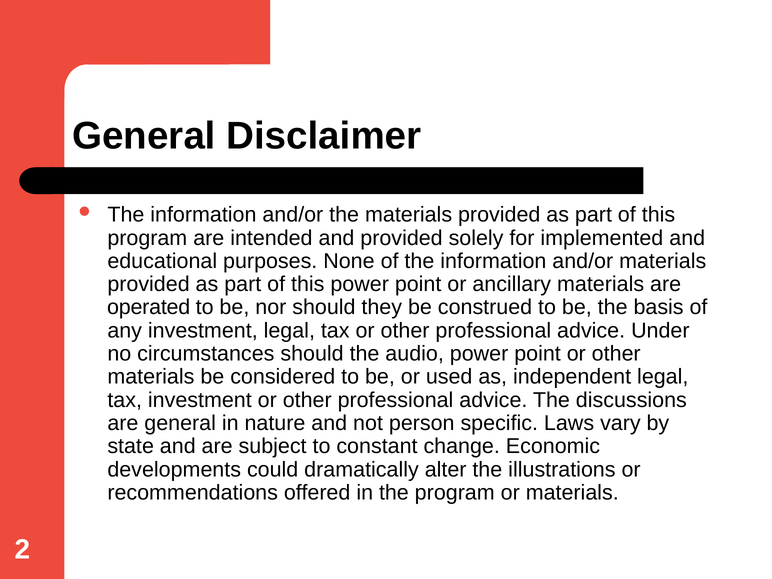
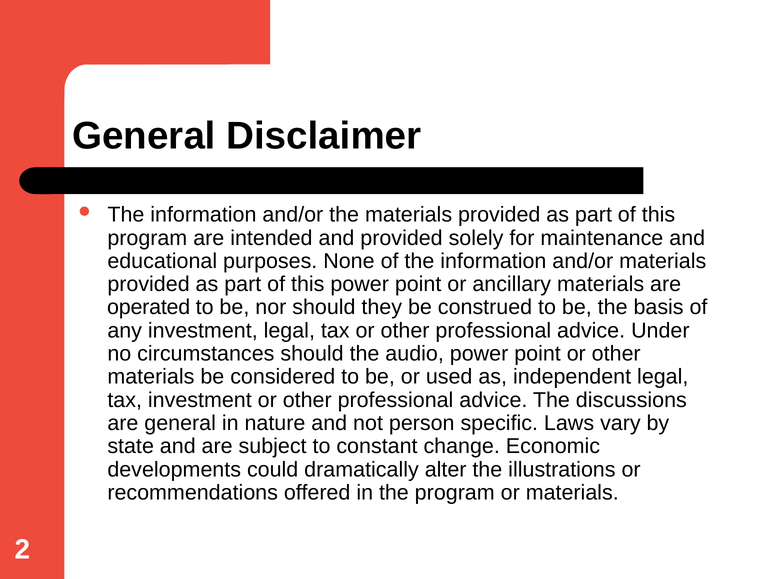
implemented: implemented -> maintenance
